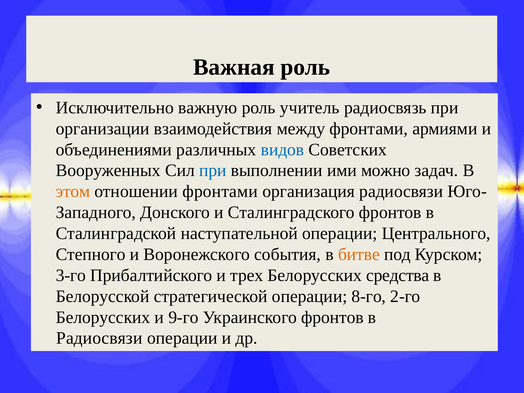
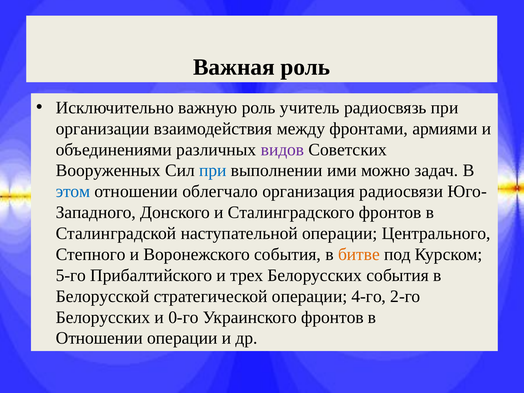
видов colour: blue -> purple
этом colour: orange -> blue
отношении фронтами: фронтами -> облегчало
3-го: 3-го -> 5-го
Белорусских средства: средства -> события
8-го: 8-го -> 4-го
9-го: 9-го -> 0-го
Радиосвязи at (99, 338): Радиосвязи -> Отношении
